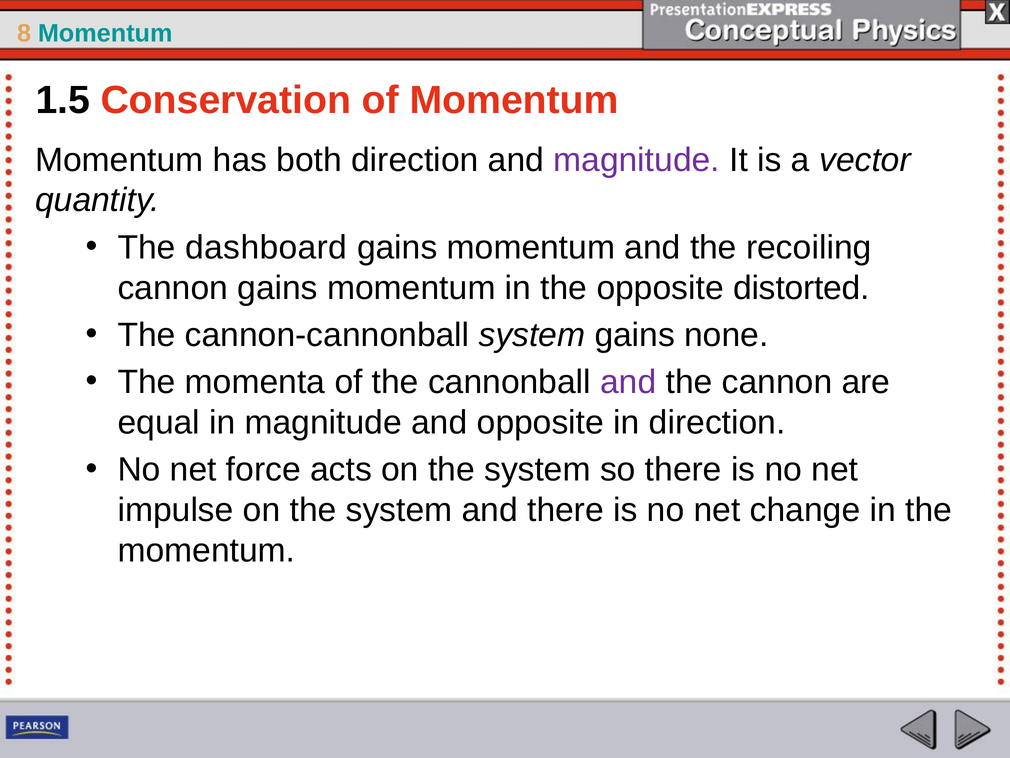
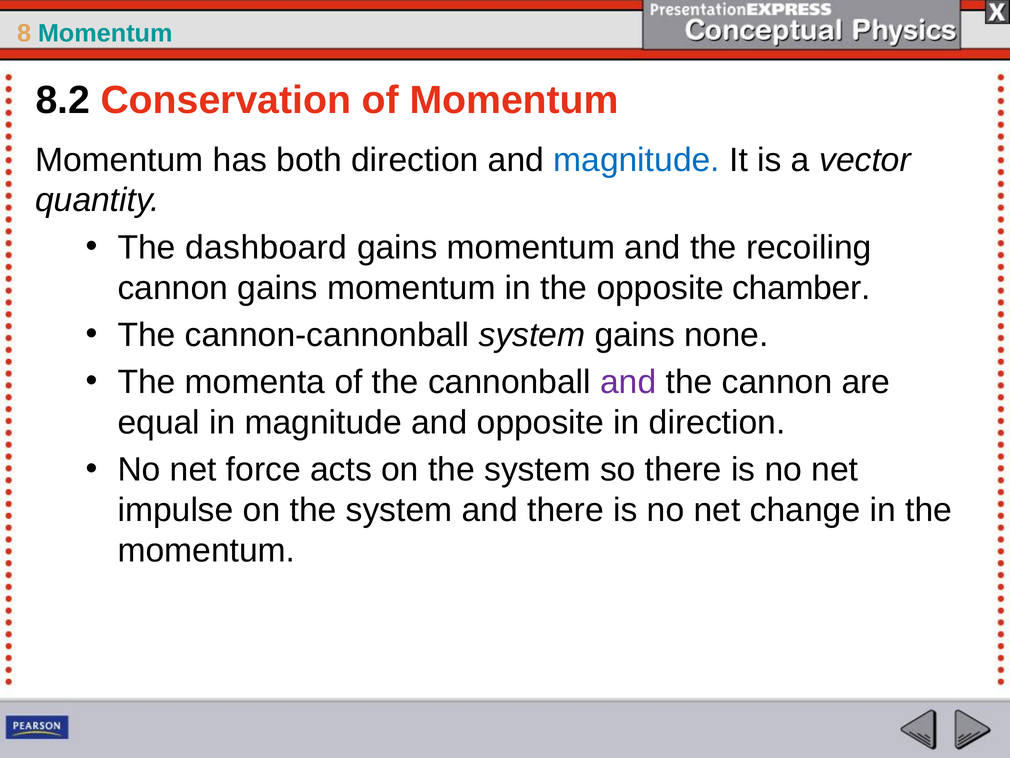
1.5: 1.5 -> 8.2
magnitude at (637, 160) colour: purple -> blue
distorted: distorted -> chamber
